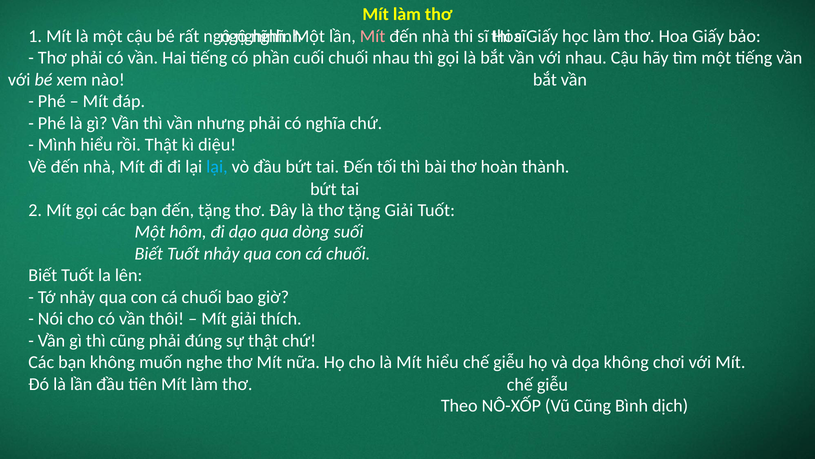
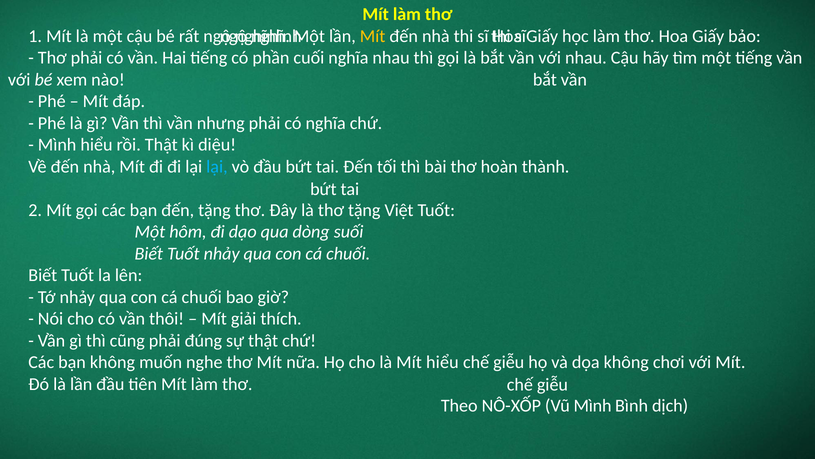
Mít at (373, 36) colour: pink -> yellow
cuối chuối: chuối -> nghĩa
tặng Giải: Giải -> Việt
Vũ Cũng: Cũng -> Mình
